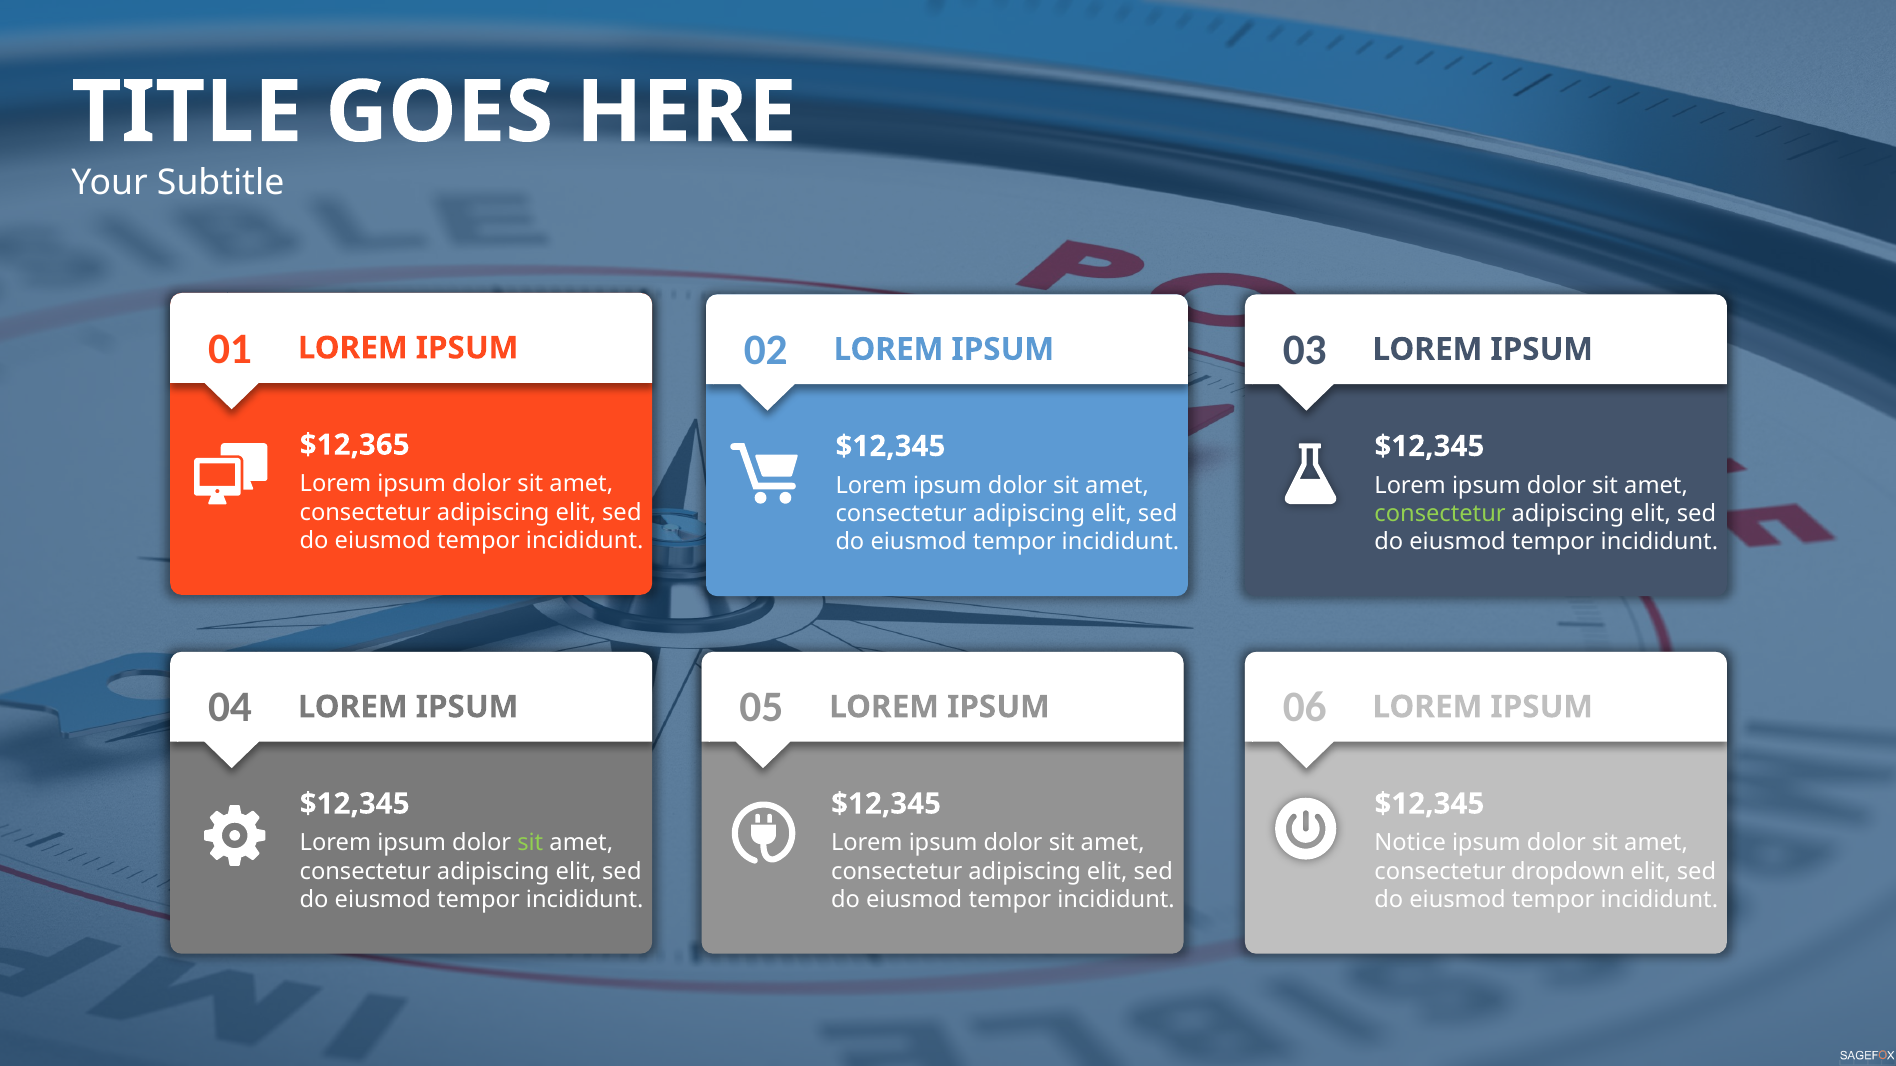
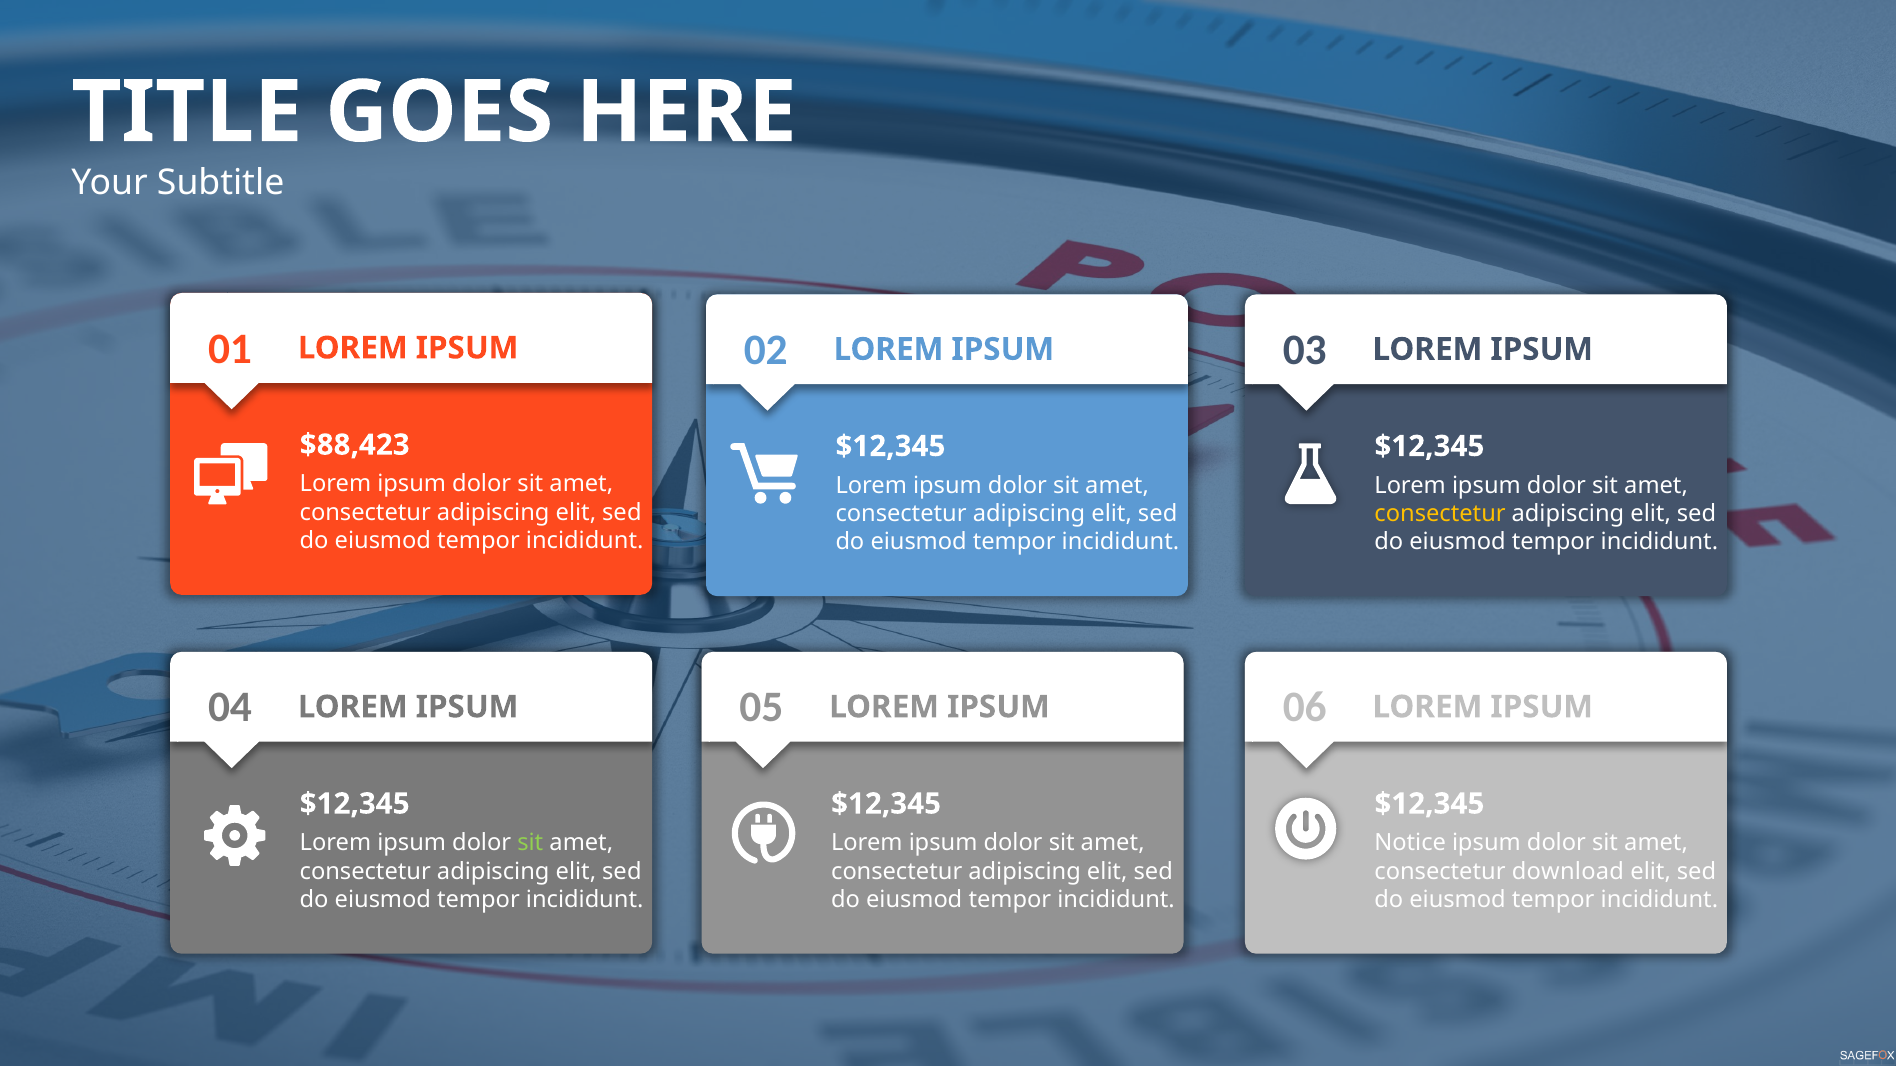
$12,365: $12,365 -> $88,423
consectetur at (1440, 514) colour: light green -> yellow
dropdown: dropdown -> download
